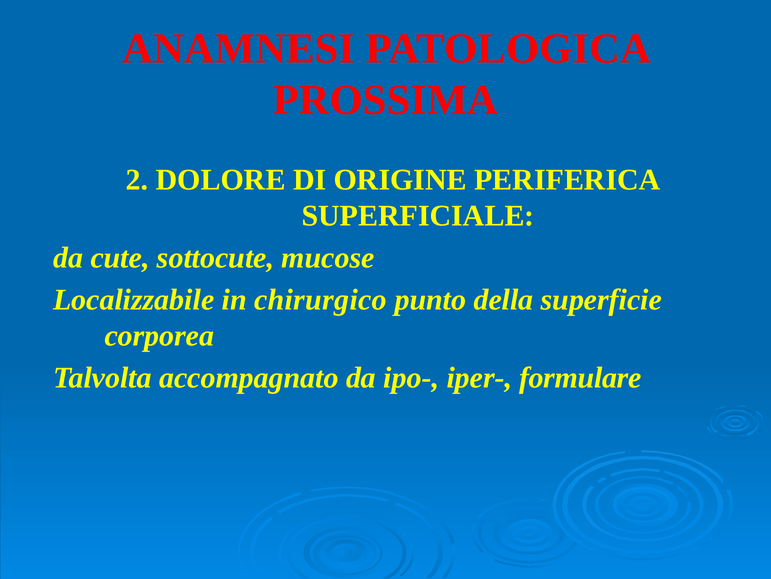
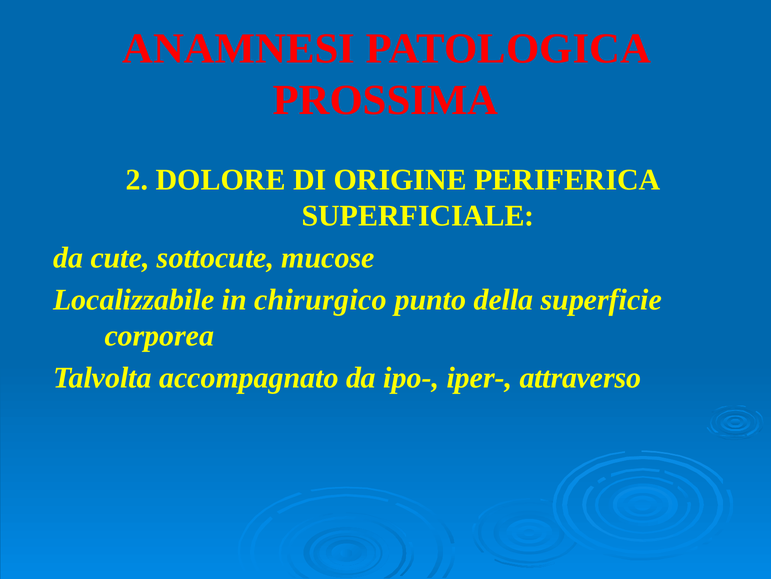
formulare: formulare -> attraverso
